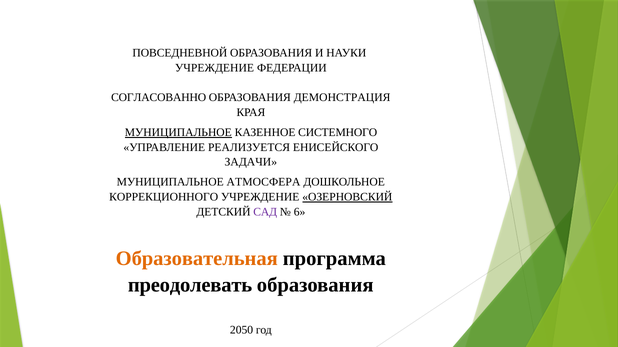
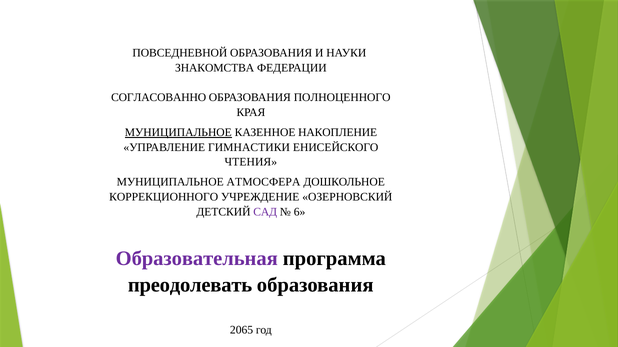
УЧРЕЖДЕНИЕ at (215, 68): УЧРЕЖДЕНИЕ -> ЗНАКОМСТВА
ДЕМОНСТРАЦИЯ: ДЕМОНСТРАЦИЯ -> ПОЛНОЦЕННОГО
СИСТЕМНОГО: СИСТЕМНОГО -> НАКОПЛЕНИЕ
РЕАЛИЗУЕТСЯ: РЕАЛИЗУЕТСЯ -> ГИМНАСТИКИ
ЗАДАЧИ: ЗАДАЧИ -> ЧТЕНИЯ
ОЗЕРНОВСКИЙ underline: present -> none
Образовательная colour: orange -> purple
2050: 2050 -> 2065
